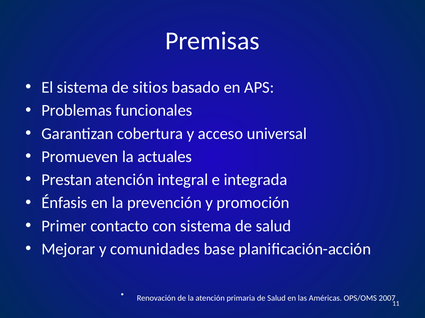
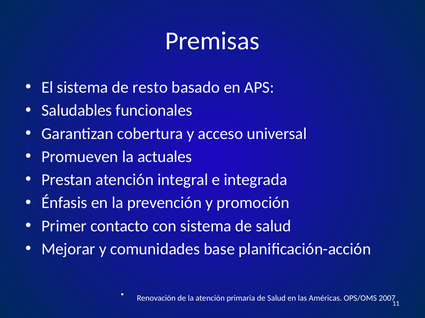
sitios: sitios -> resto
Problemas: Problemas -> Saludables
